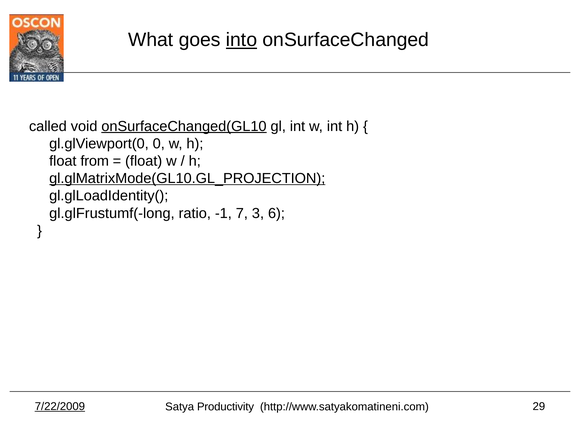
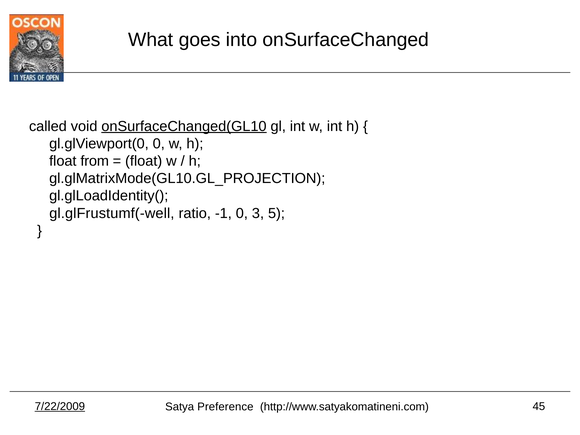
into underline: present -> none
gl.glMatrixMode(GL10.GL_PROJECTION underline: present -> none
gl.glFrustumf(-long: gl.glFrustumf(-long -> gl.glFrustumf(-well
-1 7: 7 -> 0
6: 6 -> 5
Productivity: Productivity -> Preference
29: 29 -> 45
